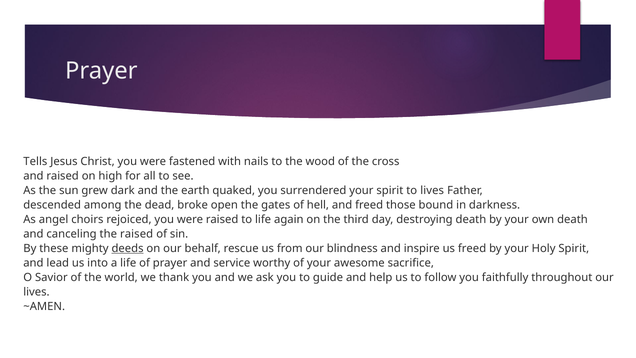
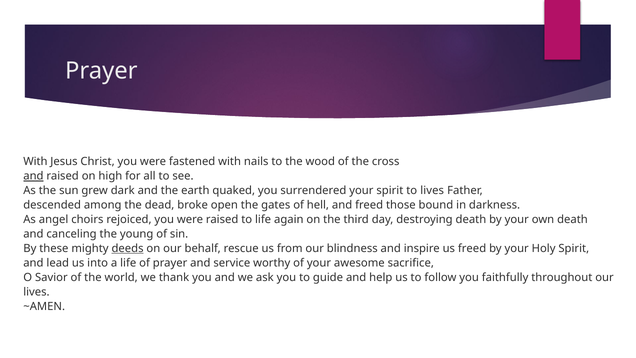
Tells at (35, 162): Tells -> With
and at (33, 176) underline: none -> present
the raised: raised -> young
